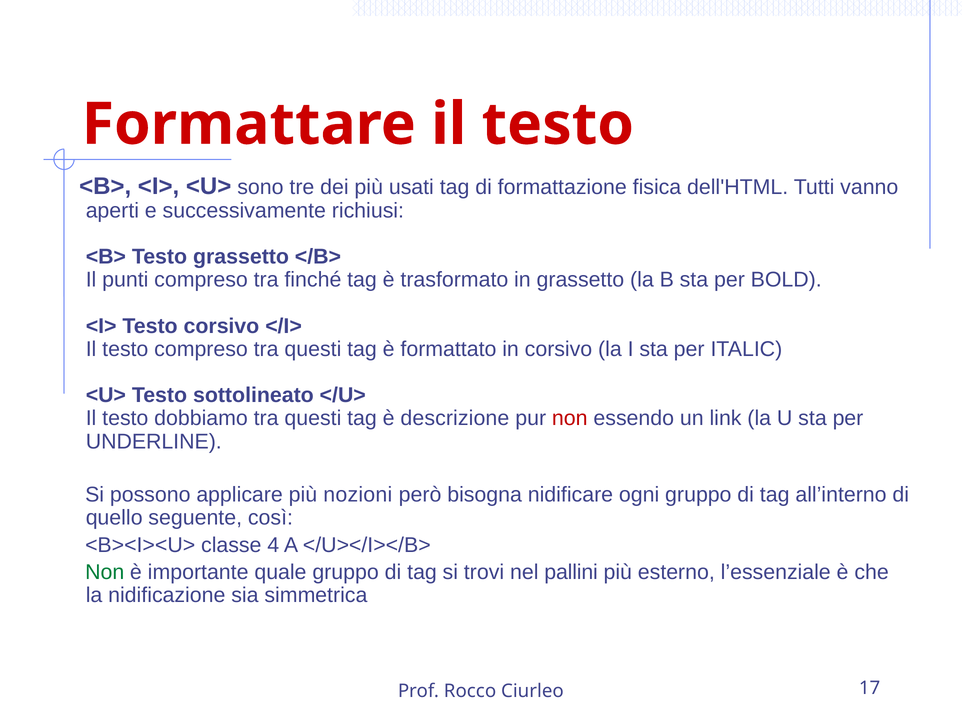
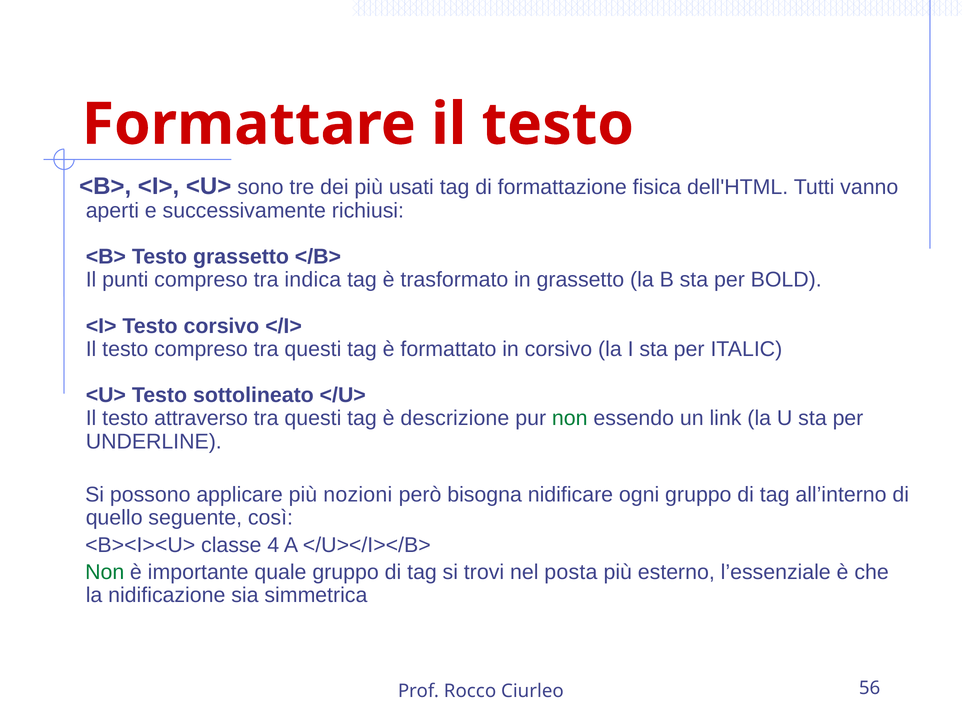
finché: finché -> indica
dobbiamo: dobbiamo -> attraverso
non at (570, 418) colour: red -> green
pallini: pallini -> posta
17: 17 -> 56
